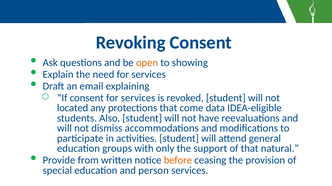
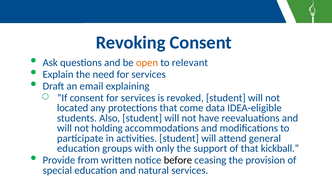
showing: showing -> relevant
dismiss: dismiss -> holding
natural: natural -> kickball
before colour: orange -> black
person: person -> natural
